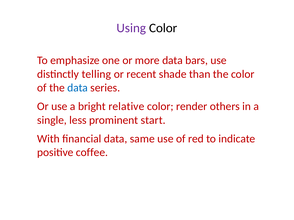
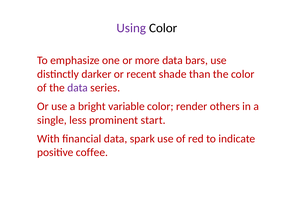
telling: telling -> darker
data at (78, 88) colour: blue -> purple
relative: relative -> variable
same: same -> spark
